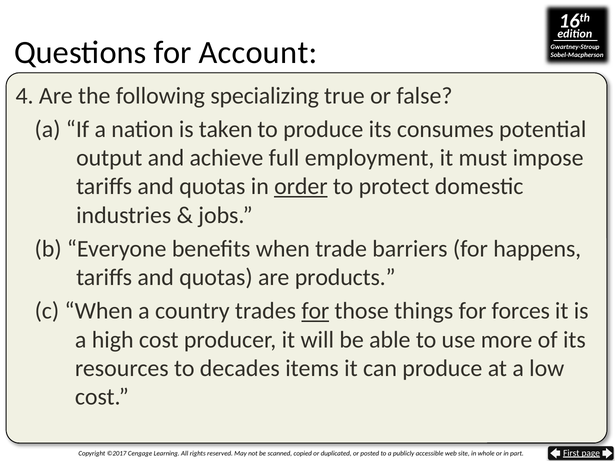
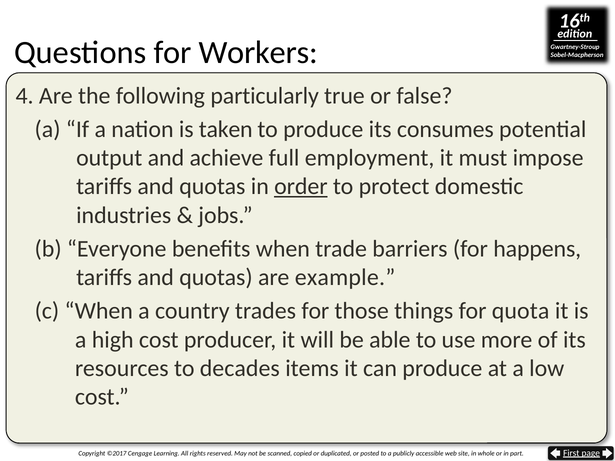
Account: Account -> Workers
specializing: specializing -> particularly
products: products -> example
for at (315, 311) underline: present -> none
forces: forces -> quota
